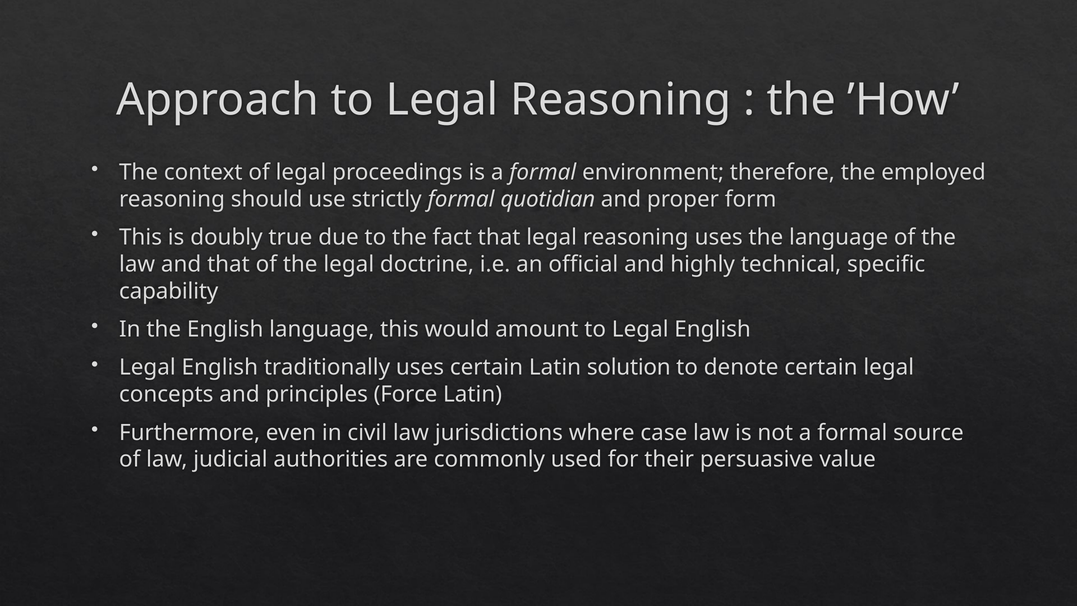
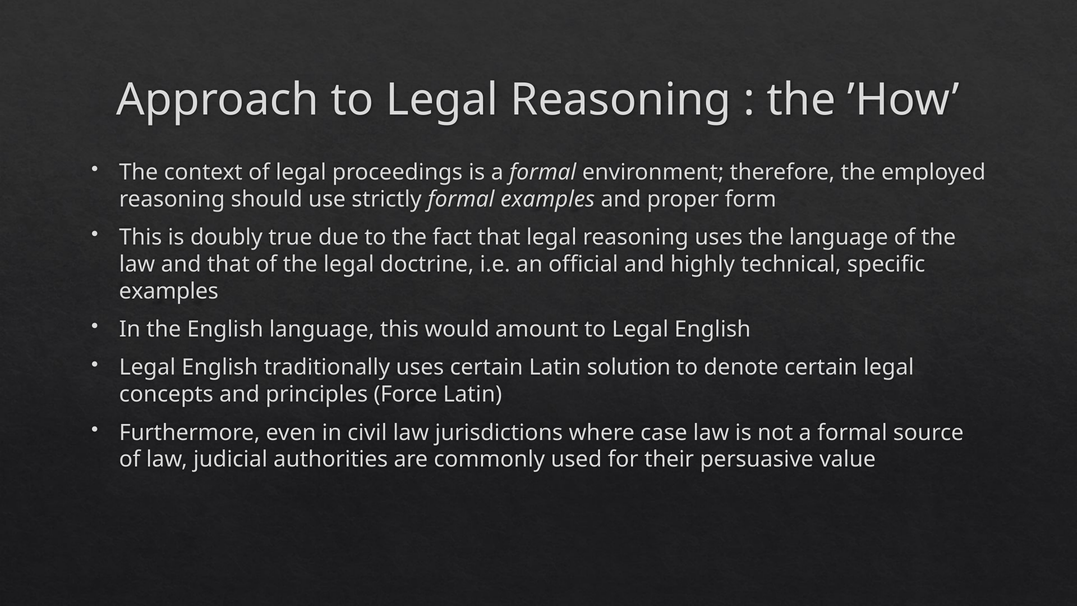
formal quotidian: quotidian -> examples
capability at (169, 291): capability -> examples
